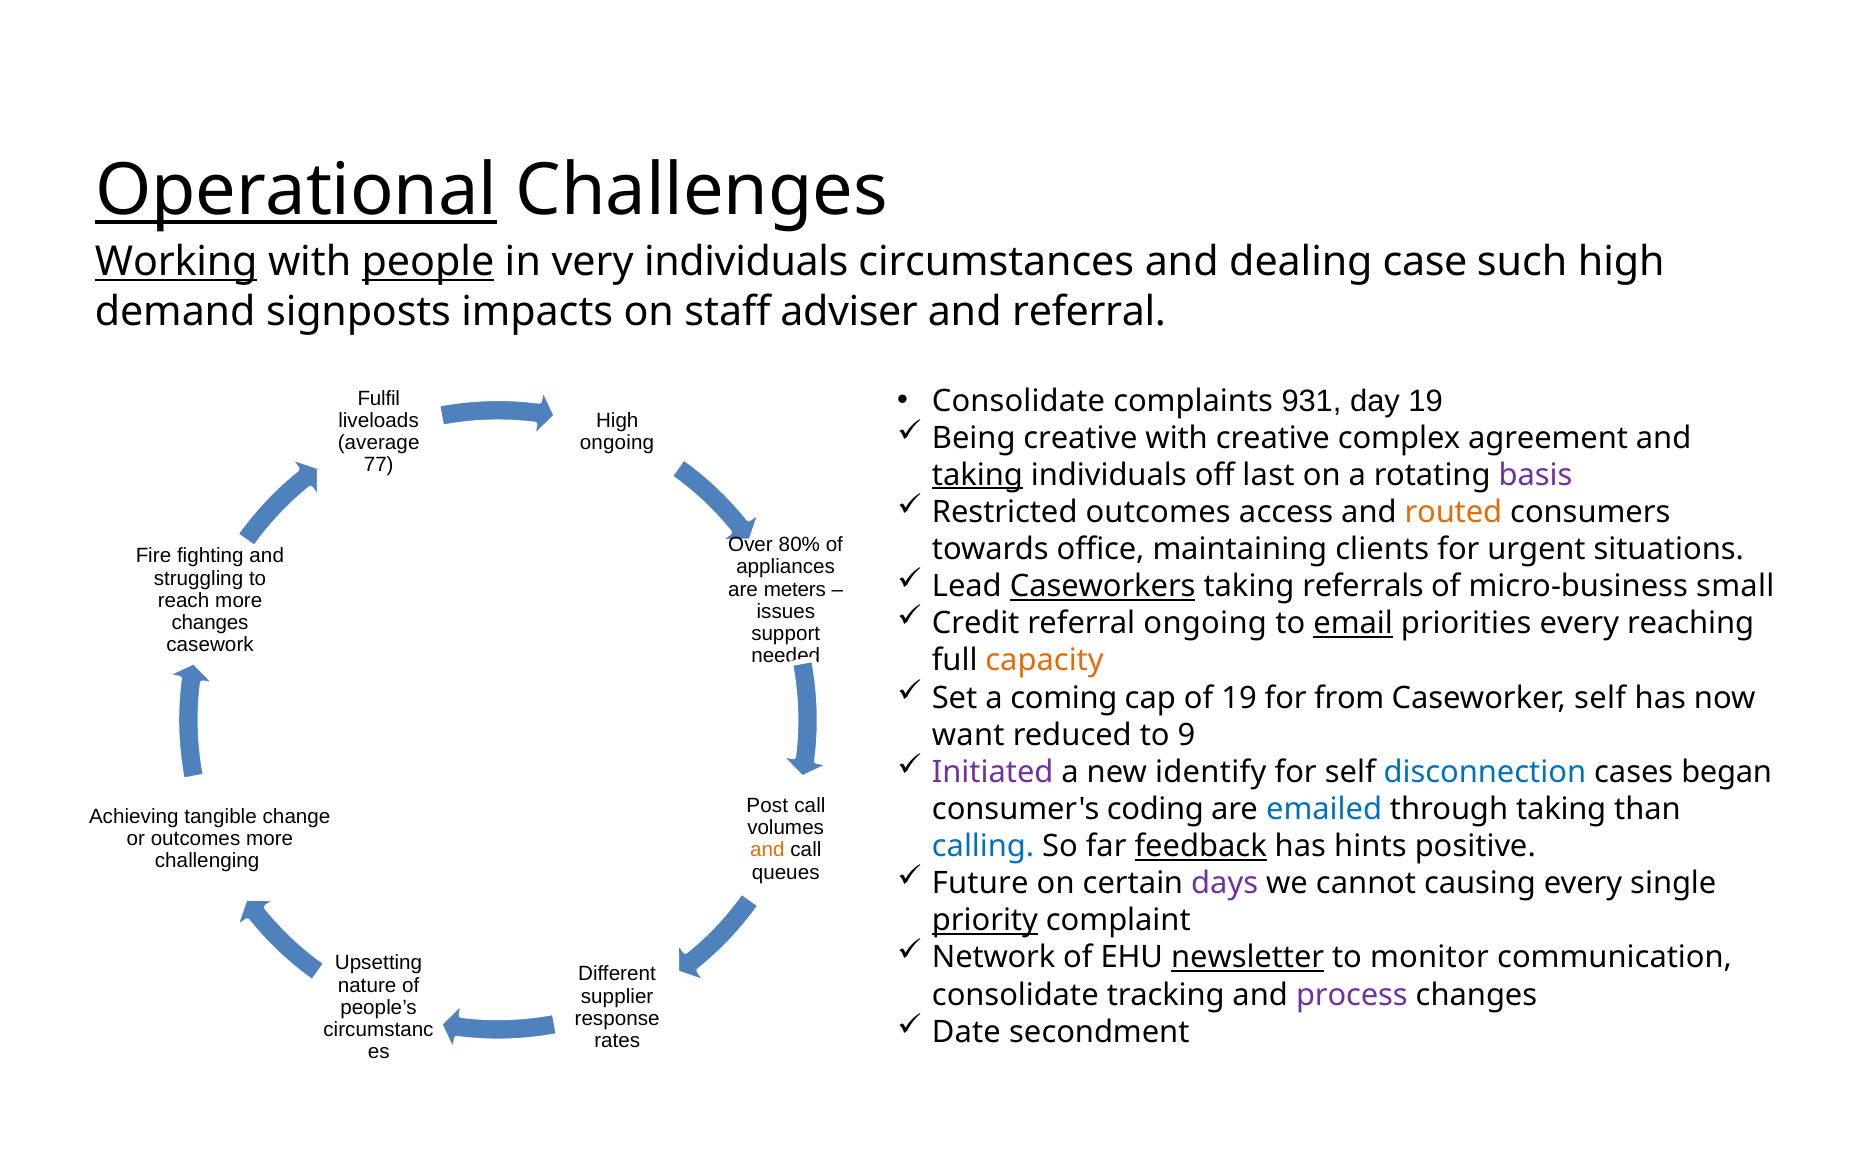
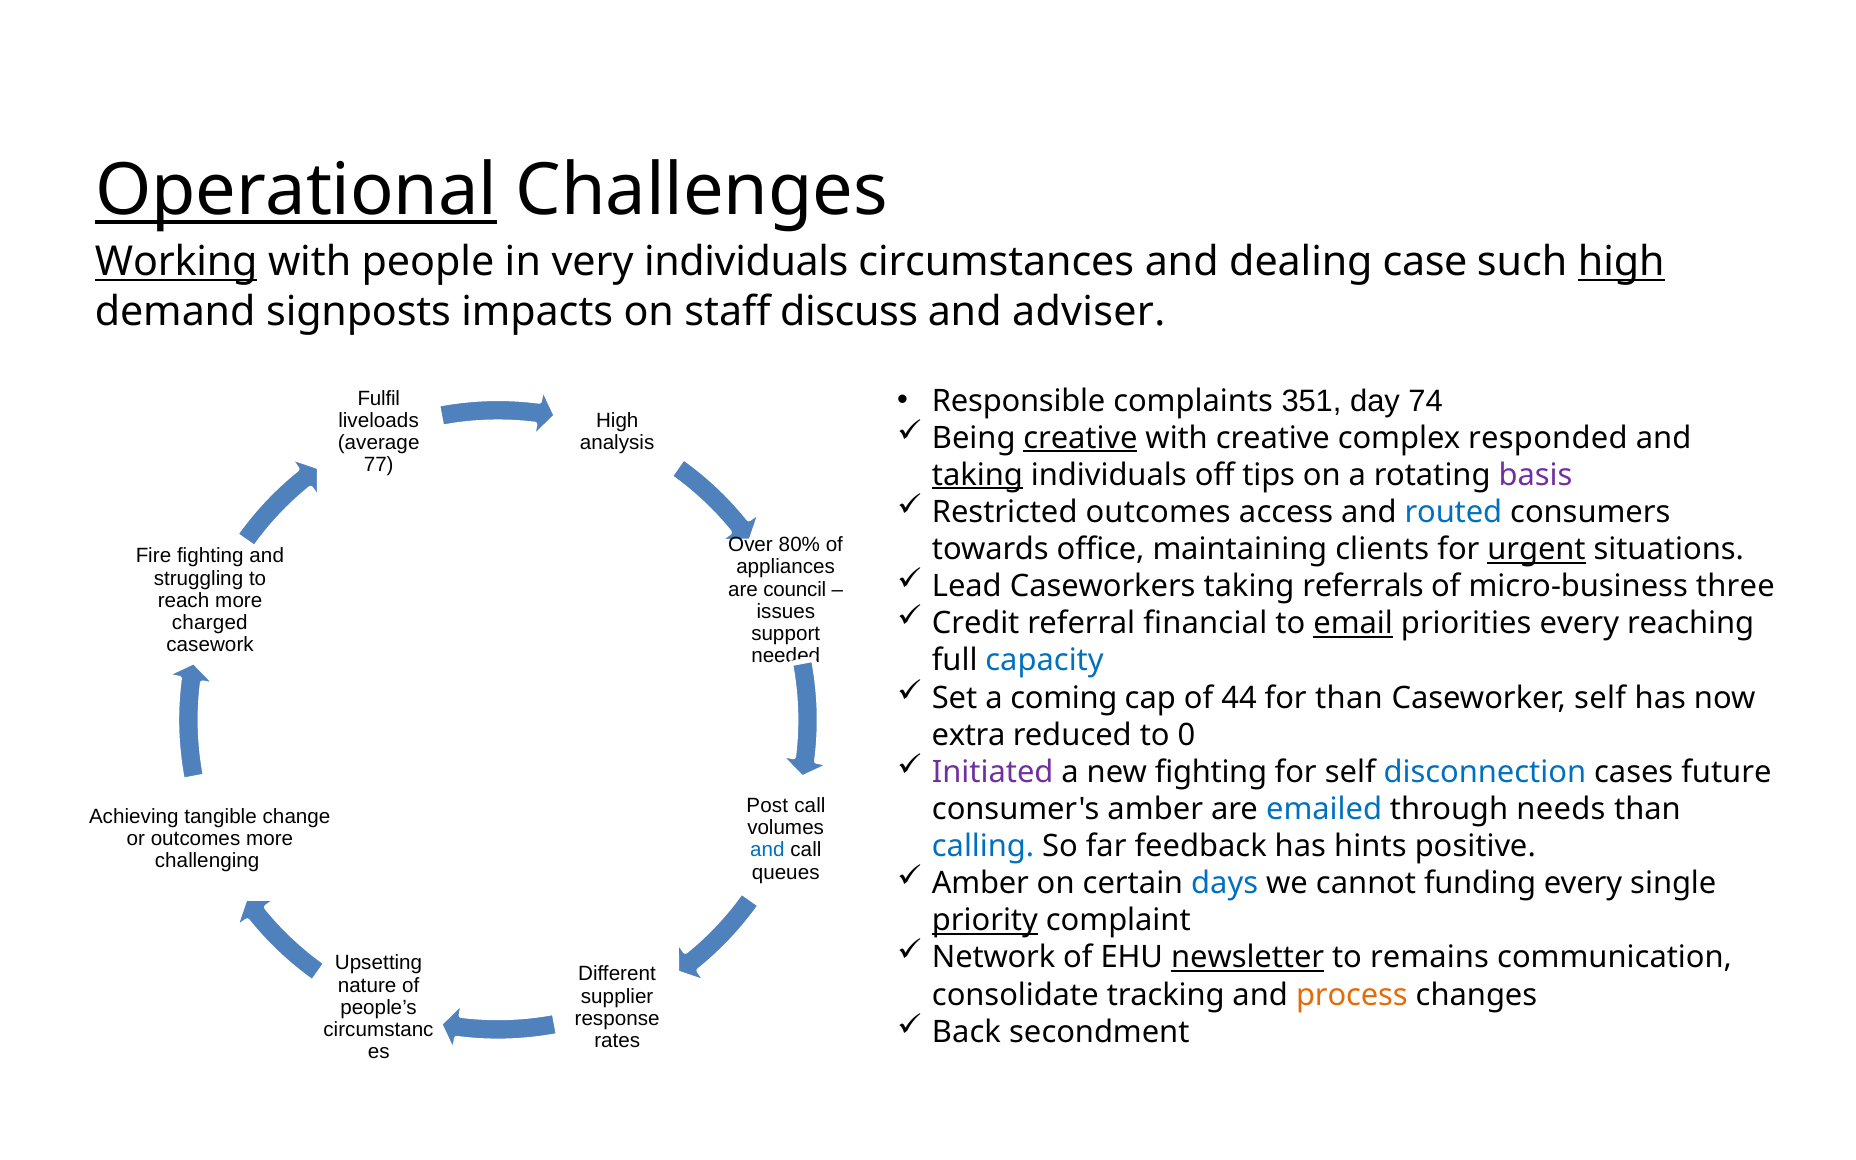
people underline: present -> none
high at (1621, 262) underline: none -> present
adviser: adviser -> discuss
and referral: referral -> adviser
Consolidate at (1018, 401): Consolidate -> Responsible
931: 931 -> 351
day 19: 19 -> 74
creative at (1080, 438) underline: none -> present
agreement: agreement -> responded
ongoing at (617, 443): ongoing -> analysis
last: last -> tips
routed colour: orange -> blue
urgent underline: none -> present
Caseworkers underline: present -> none
small: small -> three
meters: meters -> council
referral ongoing: ongoing -> financial
changes at (210, 623): changes -> charged
capacity colour: orange -> blue
of 19: 19 -> 44
for from: from -> than
want: want -> extra
9: 9 -> 0
new identify: identify -> fighting
began: began -> future
consumer's coding: coding -> amber
through taking: taking -> needs
feedback underline: present -> none
and at (767, 850) colour: orange -> blue
Future at (980, 883): Future -> Amber
days colour: purple -> blue
causing: causing -> funding
monitor: monitor -> remains
process colour: purple -> orange
Date: Date -> Back
